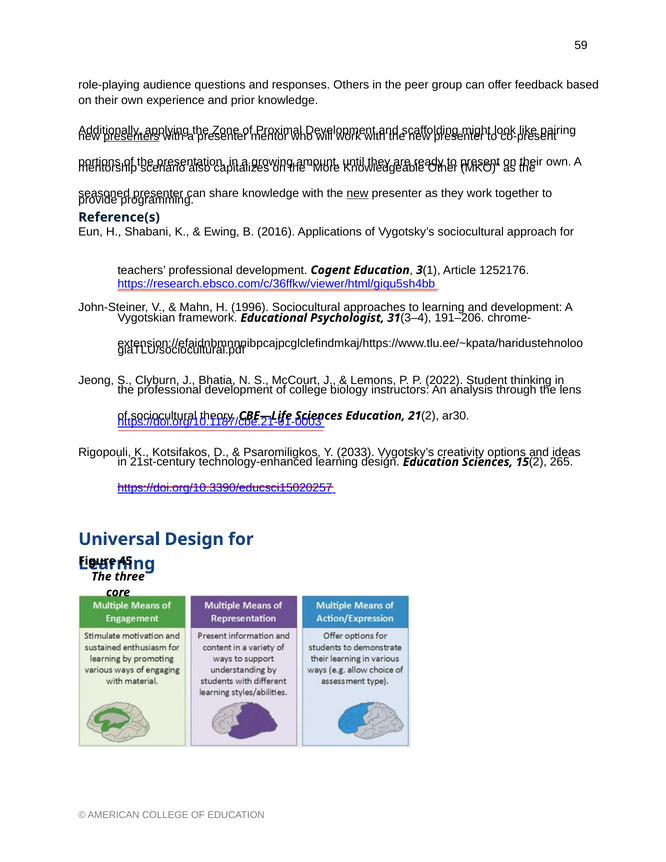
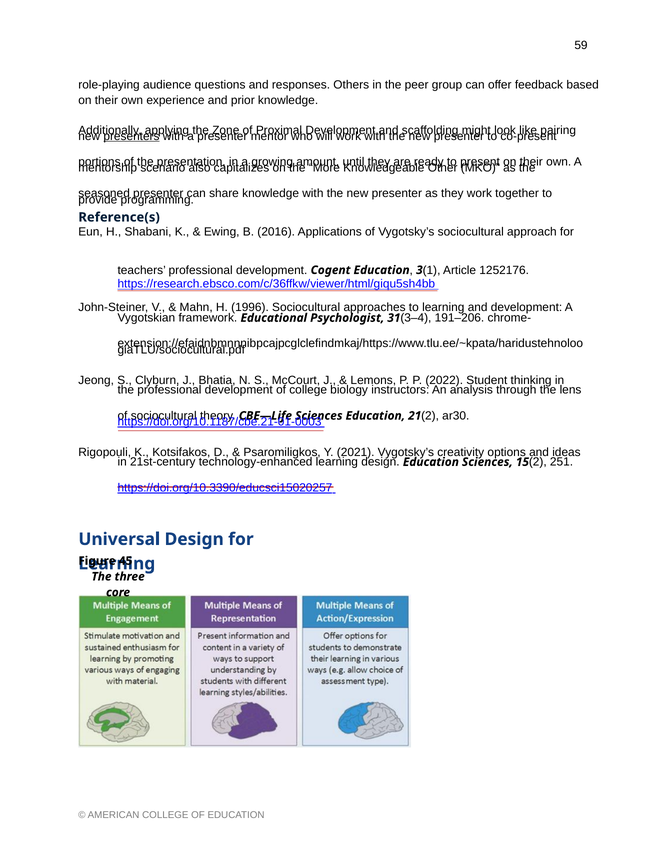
new at (357, 193) underline: present -> none
2033: 2033 -> 2021
265: 265 -> 251
